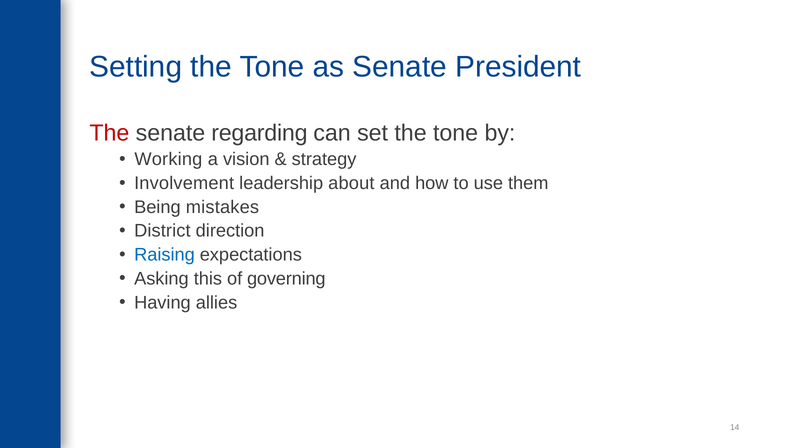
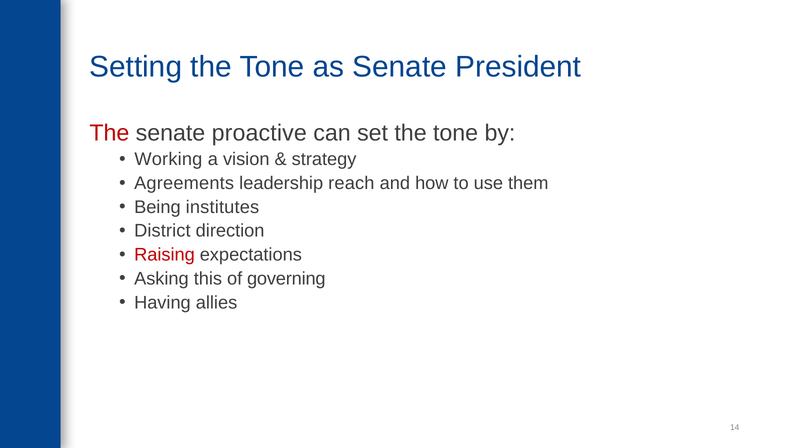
regarding: regarding -> proactive
Involvement: Involvement -> Agreements
about: about -> reach
mistakes: mistakes -> institutes
Raising colour: blue -> red
